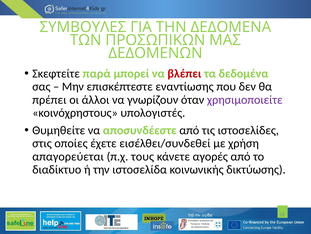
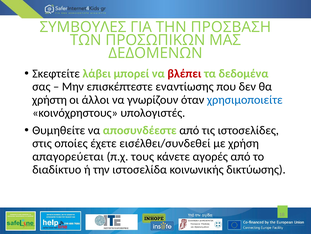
ΔΕΔΟΜΕΝΑ: ΔΕΔΟΜΕΝΑ -> ΠΡΟΣΒΑΣΗ
παρά: παρά -> λάβει
πρέπει: πρέπει -> χρήστη
χρησιμοποιείτε colour: purple -> blue
